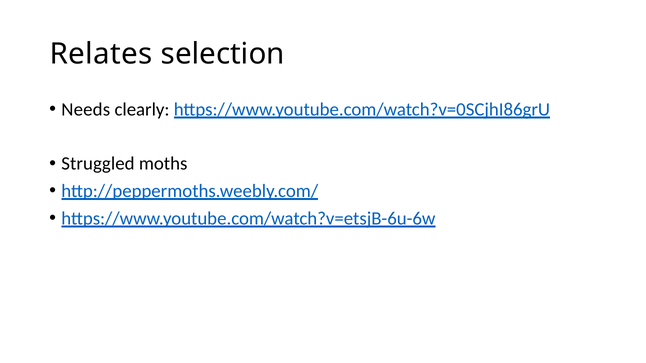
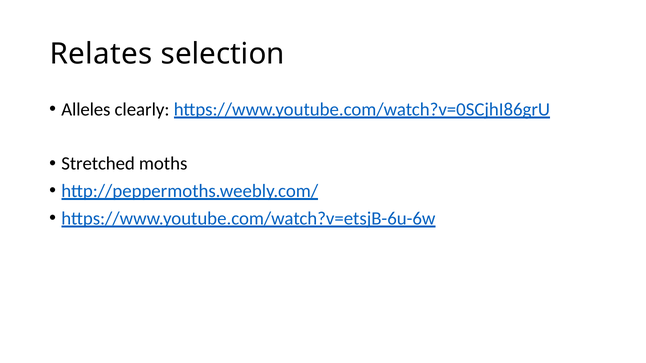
Needs: Needs -> Alleles
Struggled: Struggled -> Stretched
